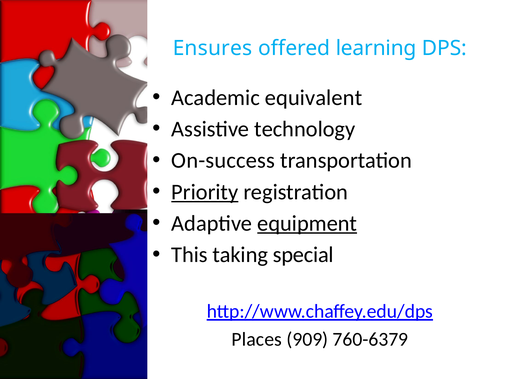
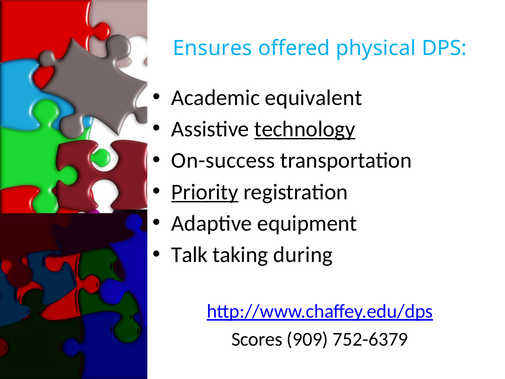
learning: learning -> physical
technology underline: none -> present
equipment underline: present -> none
This: This -> Talk
special: special -> during
Places: Places -> Scores
760-6379: 760-6379 -> 752-6379
